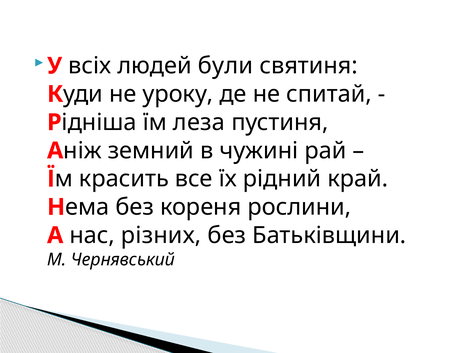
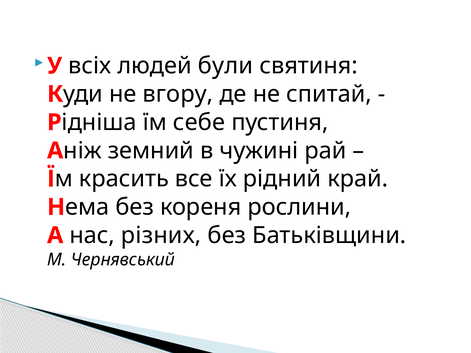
уроку: уроку -> вгору
леза: леза -> себе
